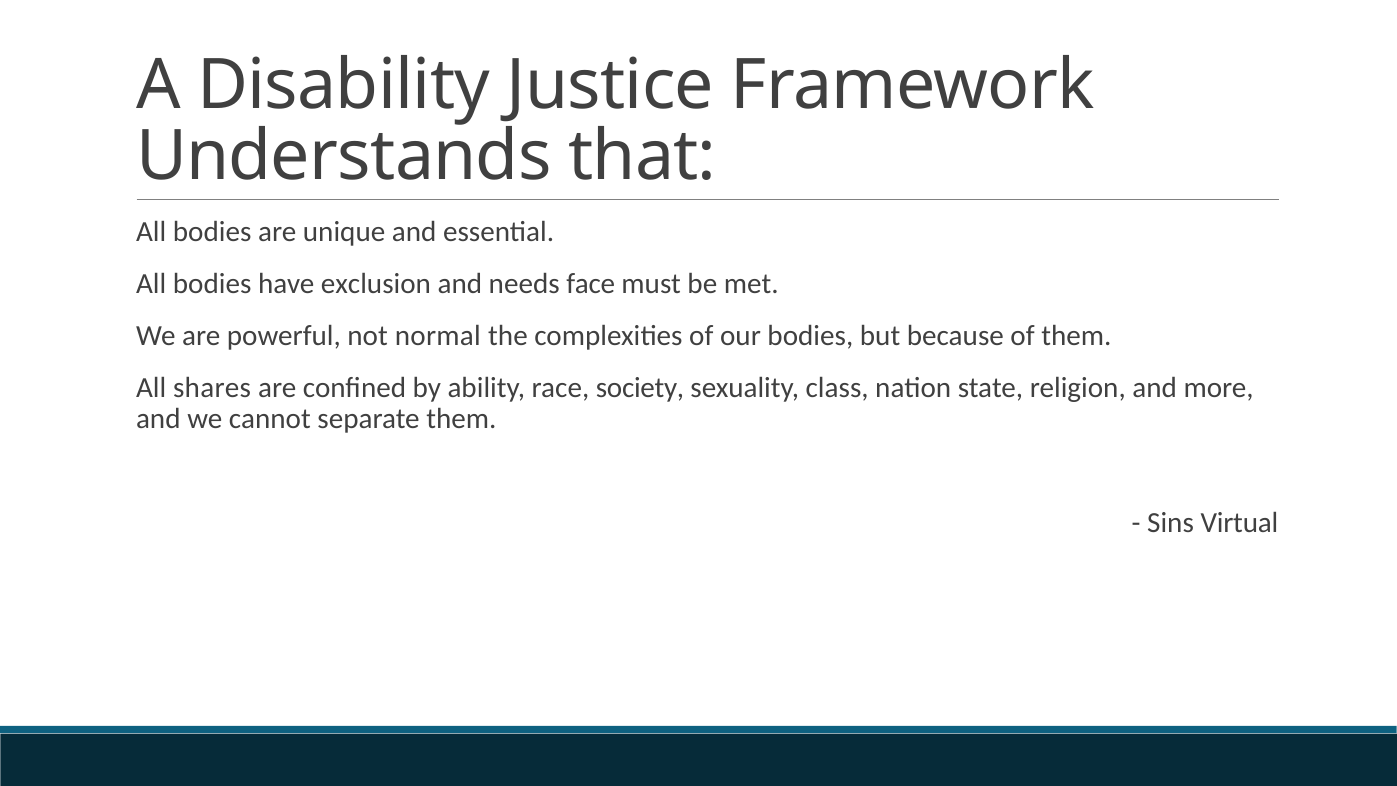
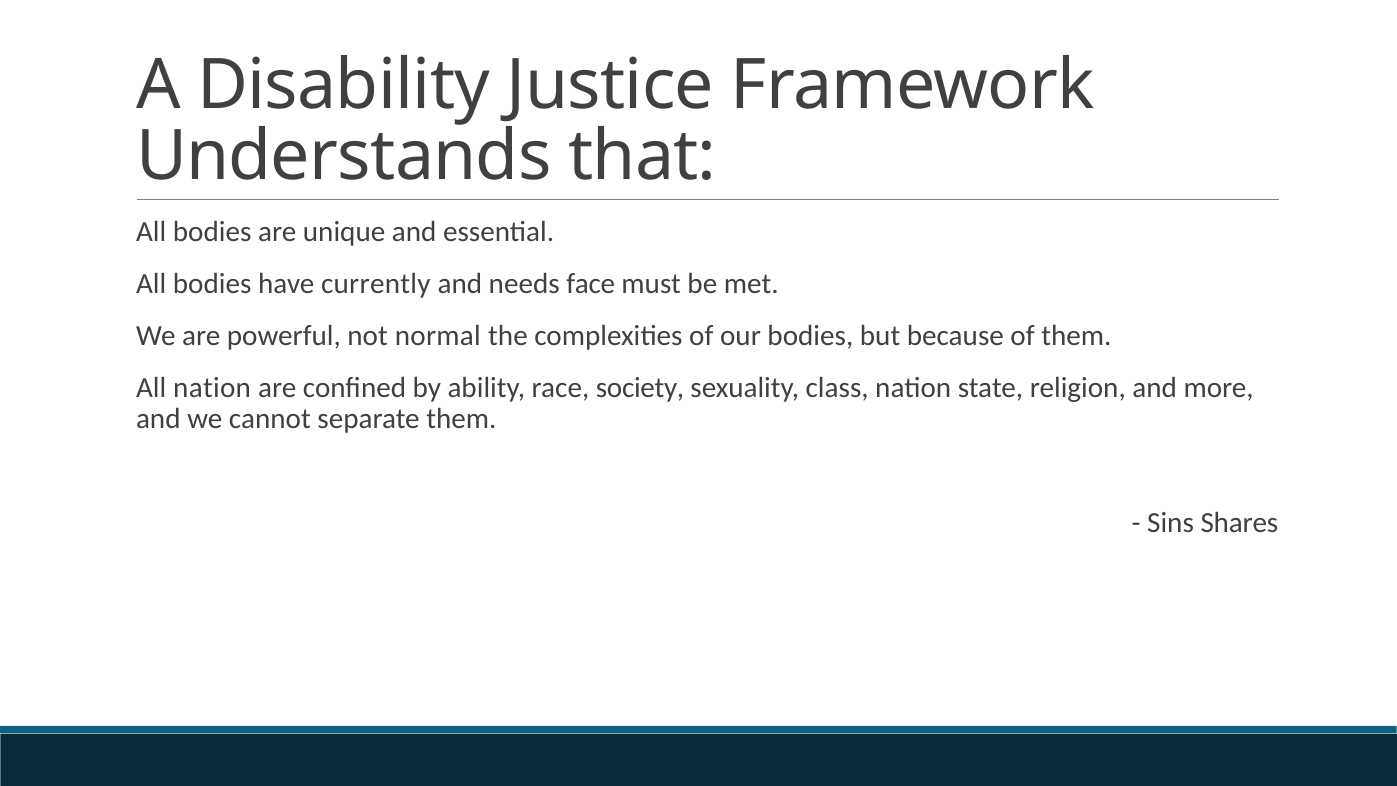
exclusion: exclusion -> currently
All shares: shares -> nation
Virtual: Virtual -> Shares
